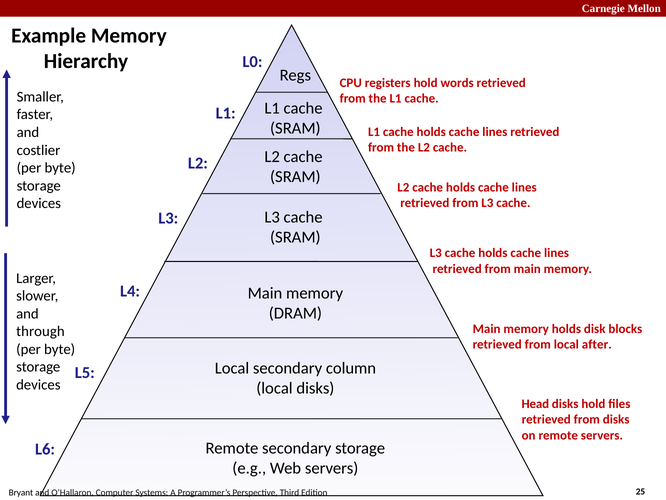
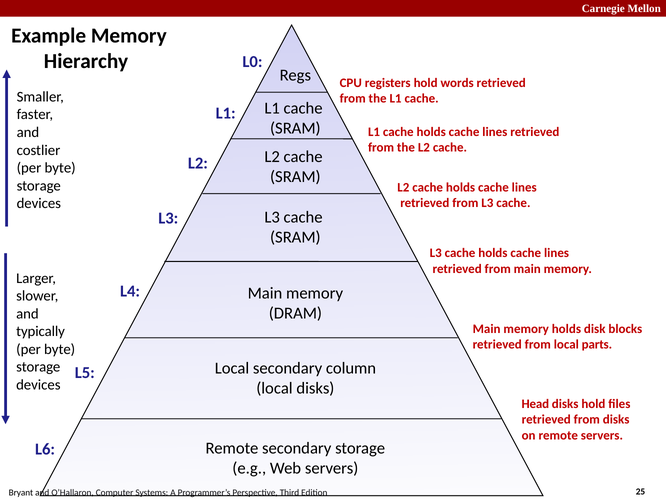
through: through -> typically
after: after -> parts
